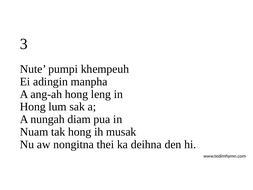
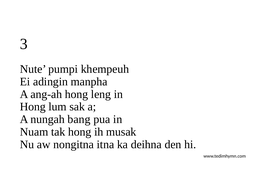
diam: diam -> bang
thei: thei -> itna
